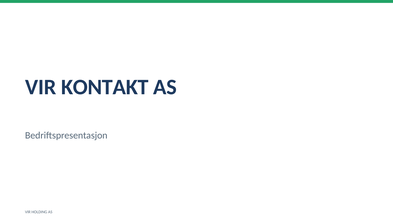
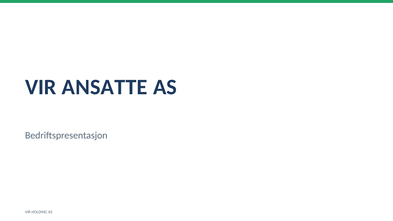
KONTAKT: KONTAKT -> ANSATTE
